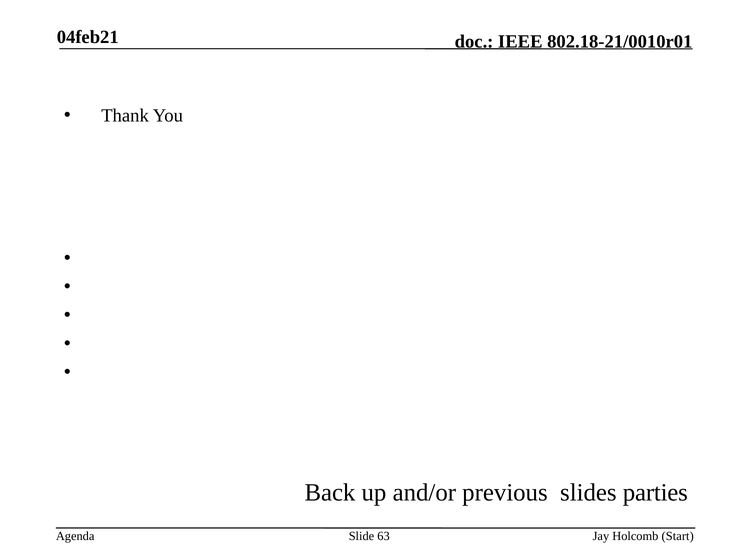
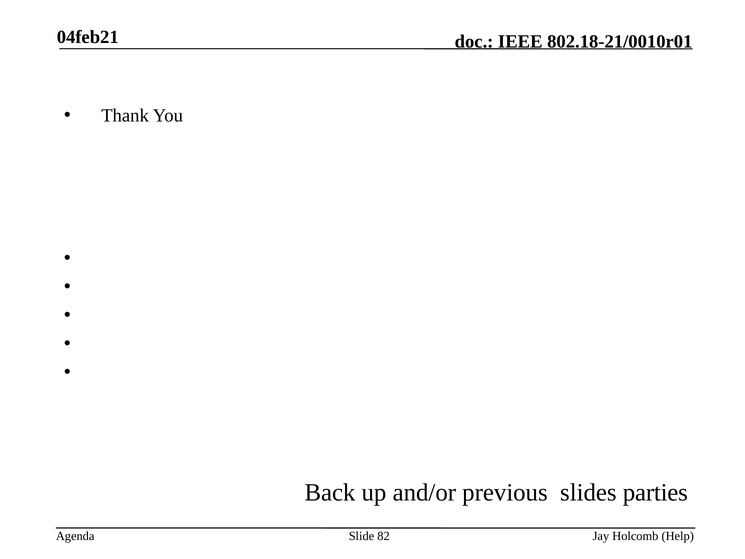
63: 63 -> 82
Start: Start -> Help
